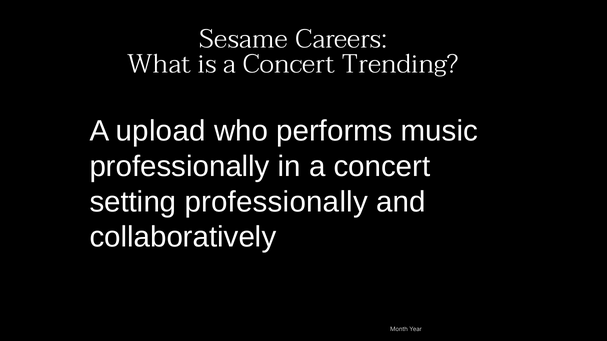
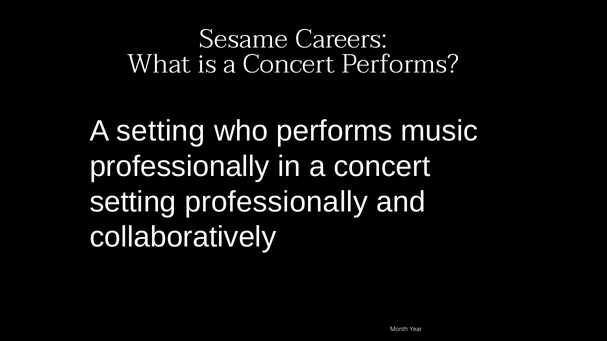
Concert Trending: Trending -> Performs
A upload: upload -> setting
